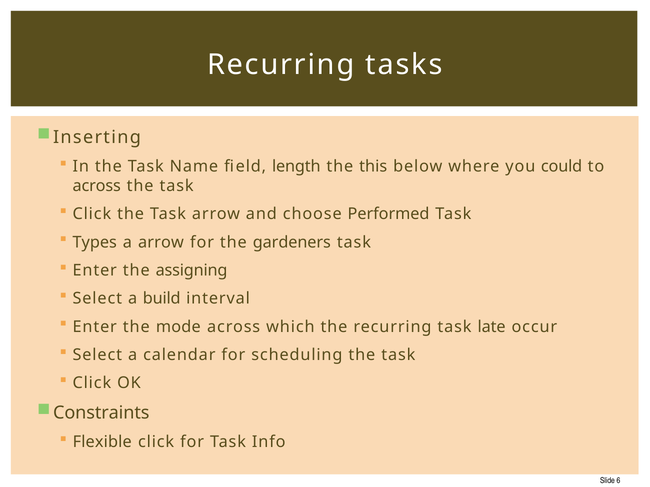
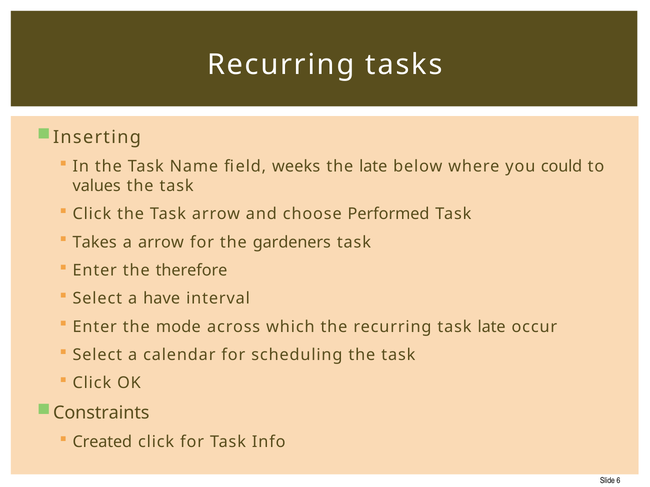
length: length -> weeks
the this: this -> late
across at (97, 186): across -> values
Types: Types -> Takes
assigning: assigning -> therefore
build: build -> have
Flexible: Flexible -> Created
